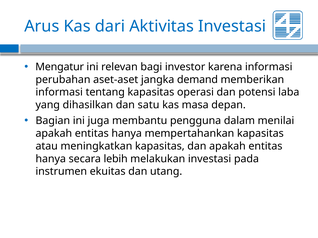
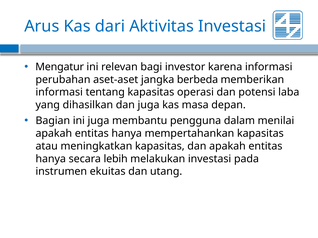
demand: demand -> berbeda
dan satu: satu -> juga
